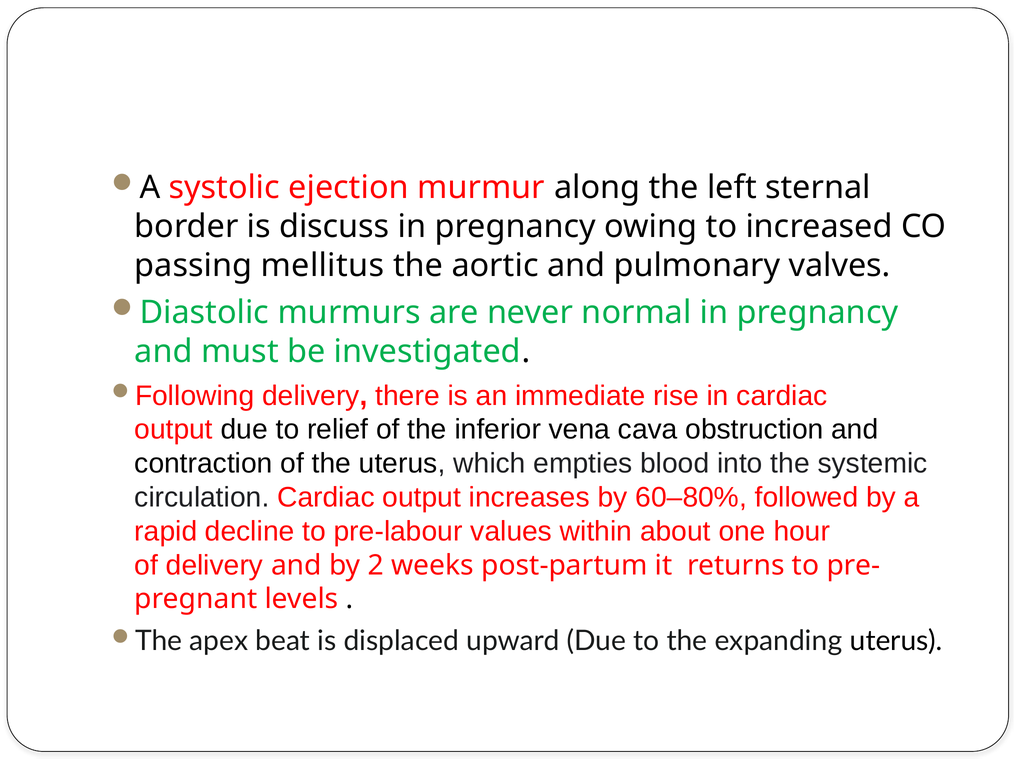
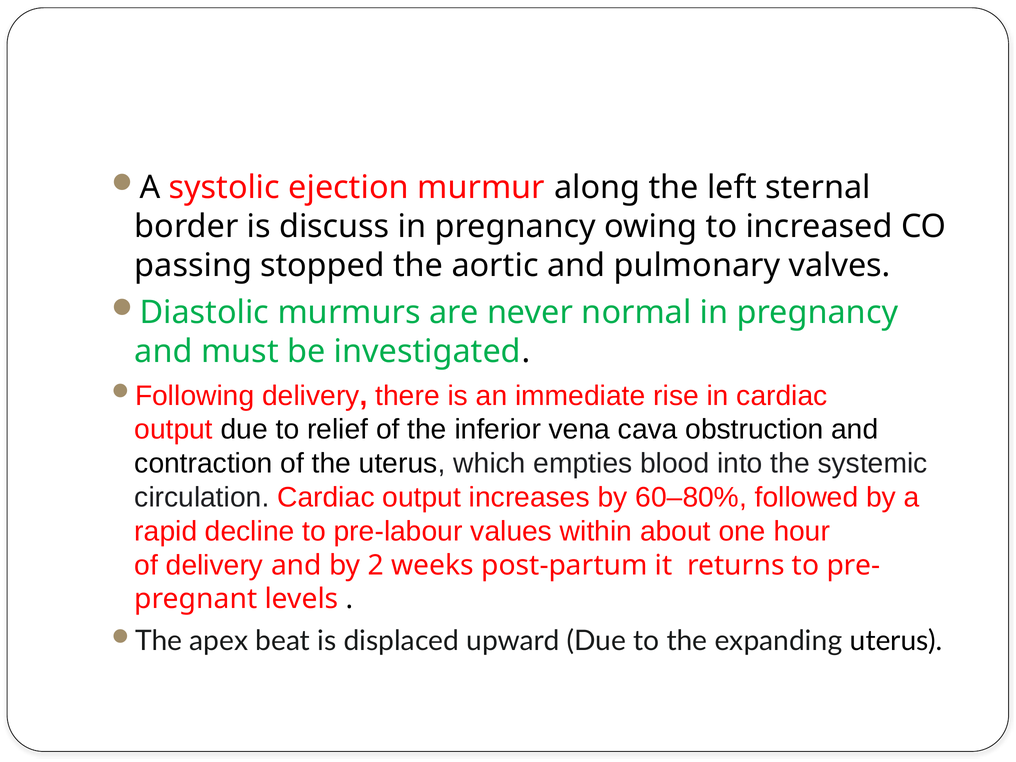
mellitus: mellitus -> stopped
